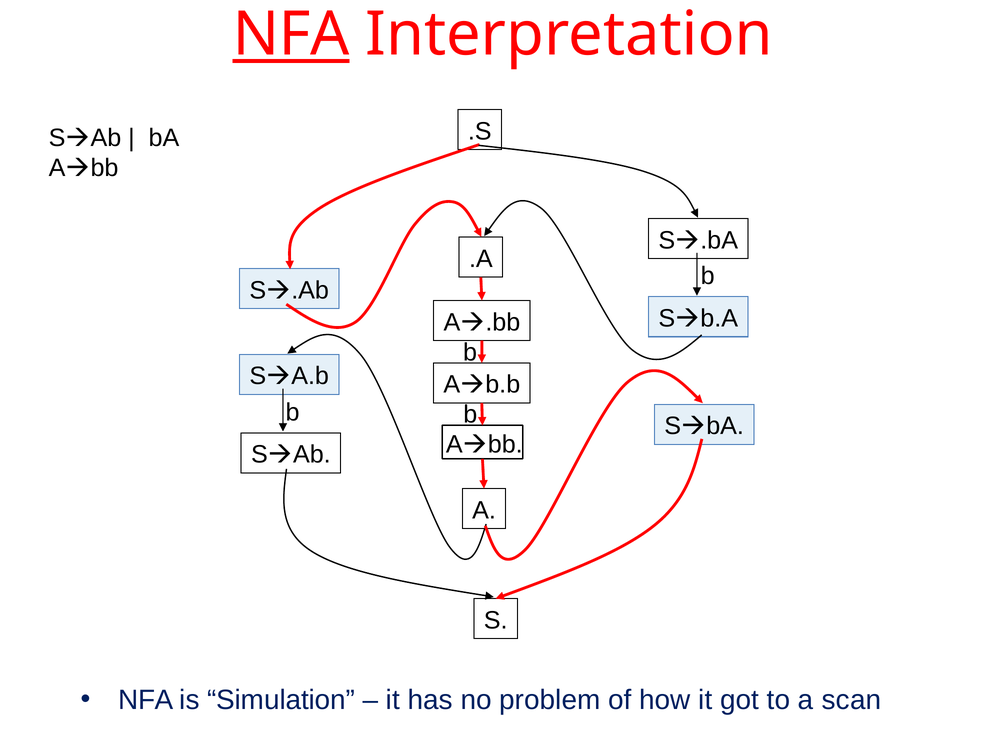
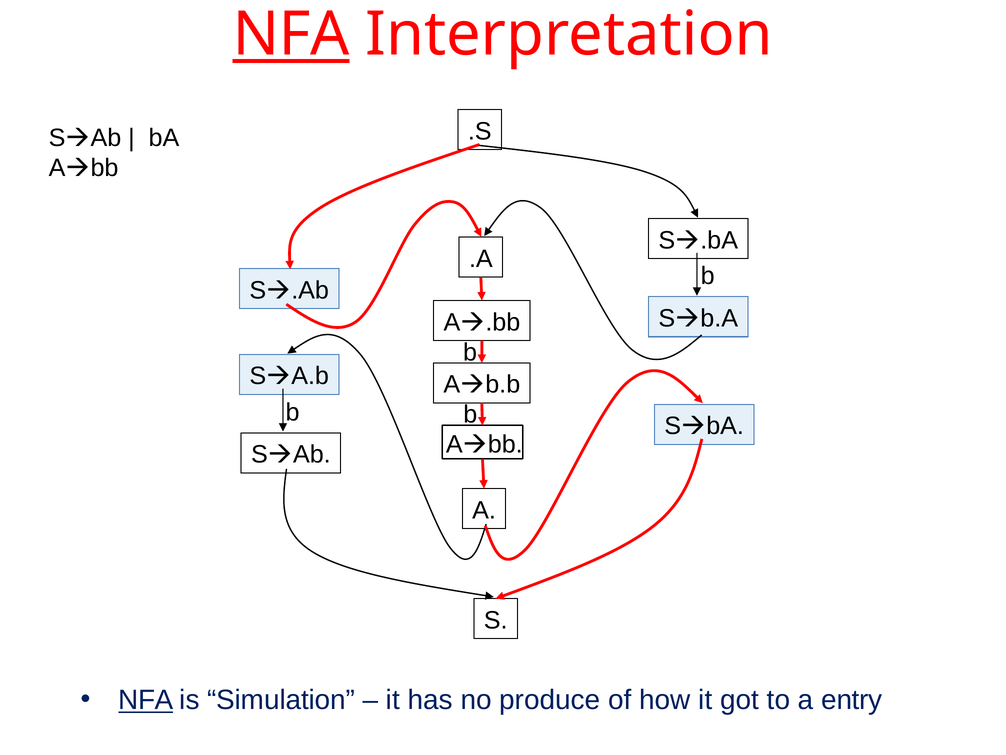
NFA at (146, 700) underline: none -> present
problem: problem -> produce
scan: scan -> entry
